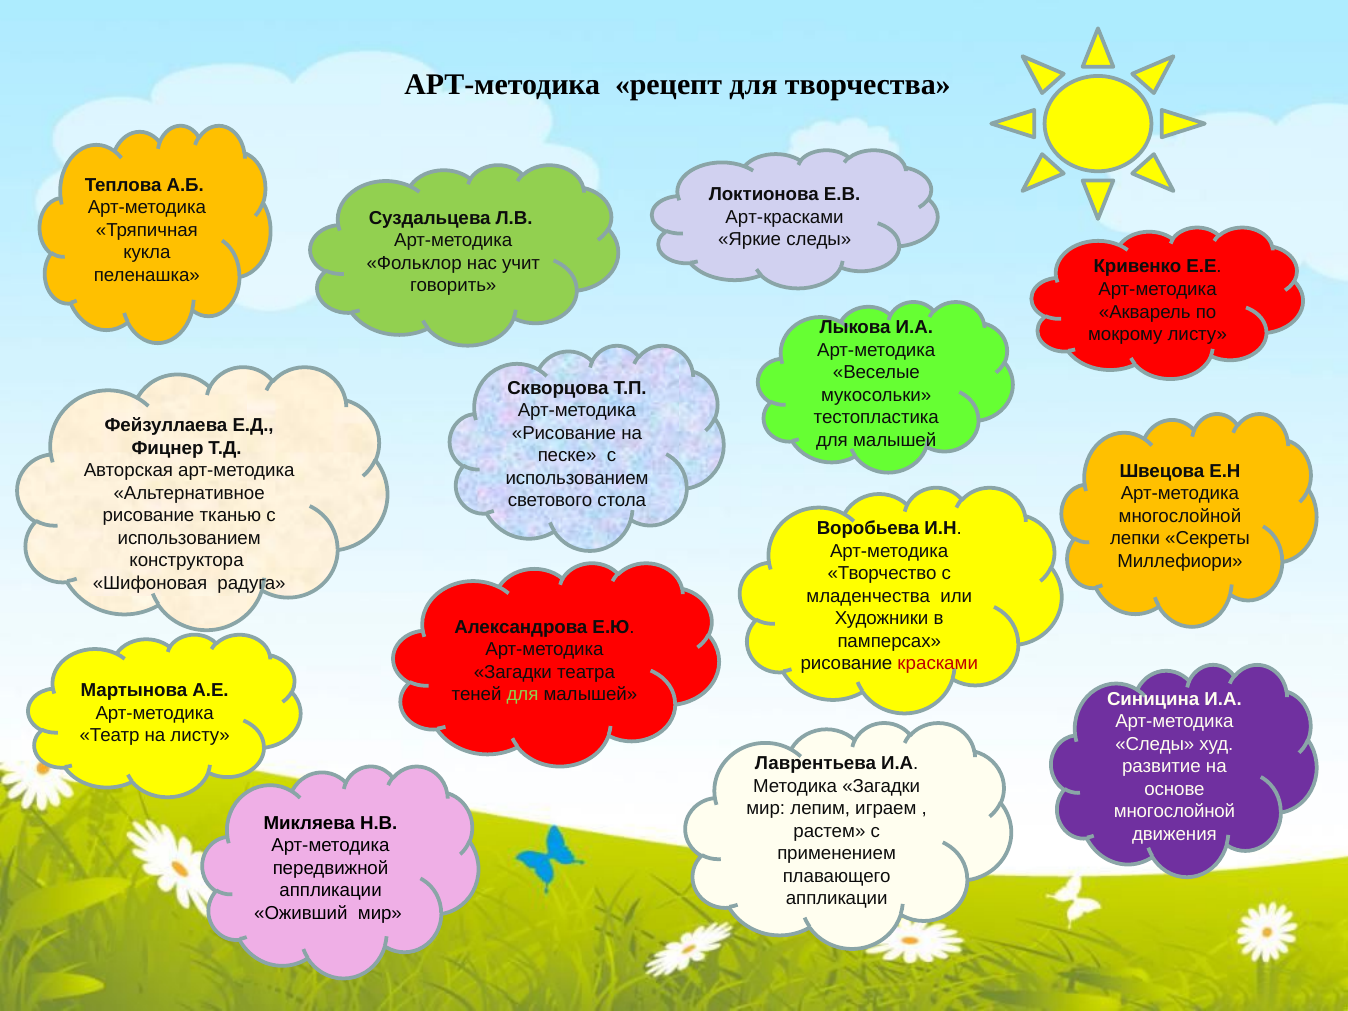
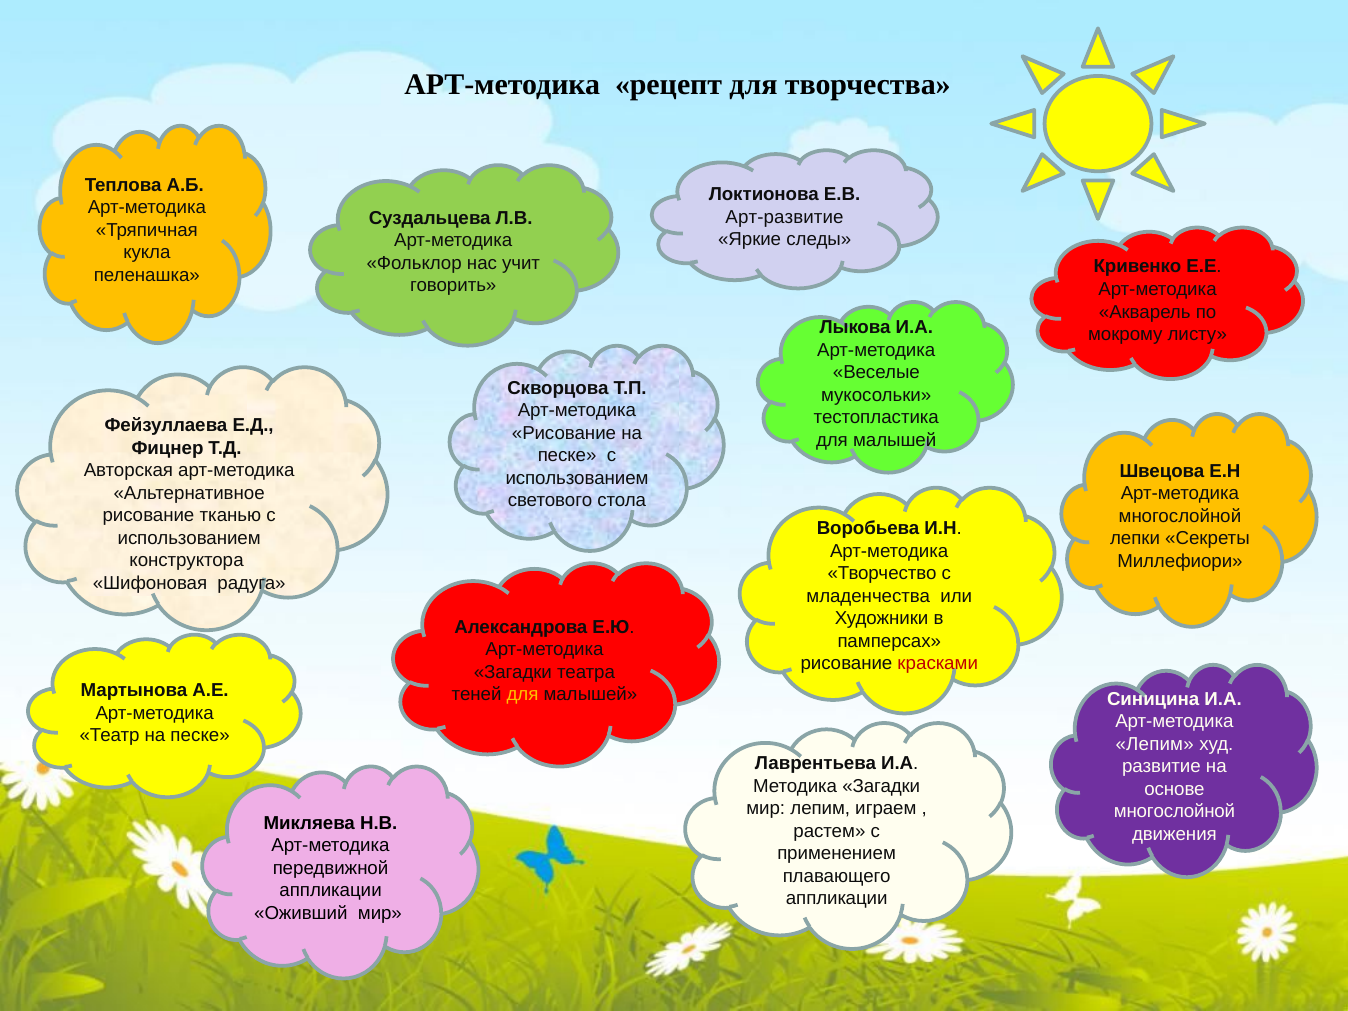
Арт-красками: Арт-красками -> Арт-развитие
для at (523, 695) colour: light green -> yellow
Театр на листу: листу -> песке
Следы at (1155, 744): Следы -> Лепим
